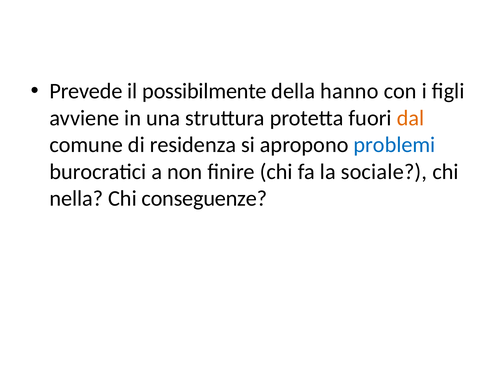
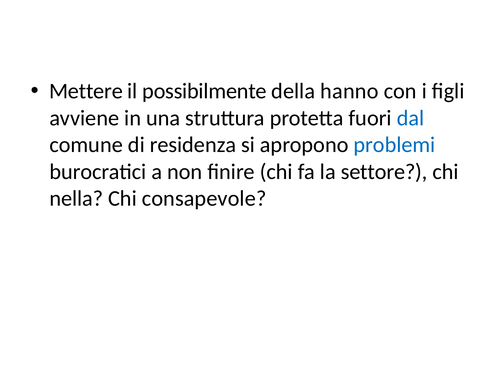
Prevede: Prevede -> Mettere
dal colour: orange -> blue
sociale: sociale -> settore
conseguenze: conseguenze -> consapevole
